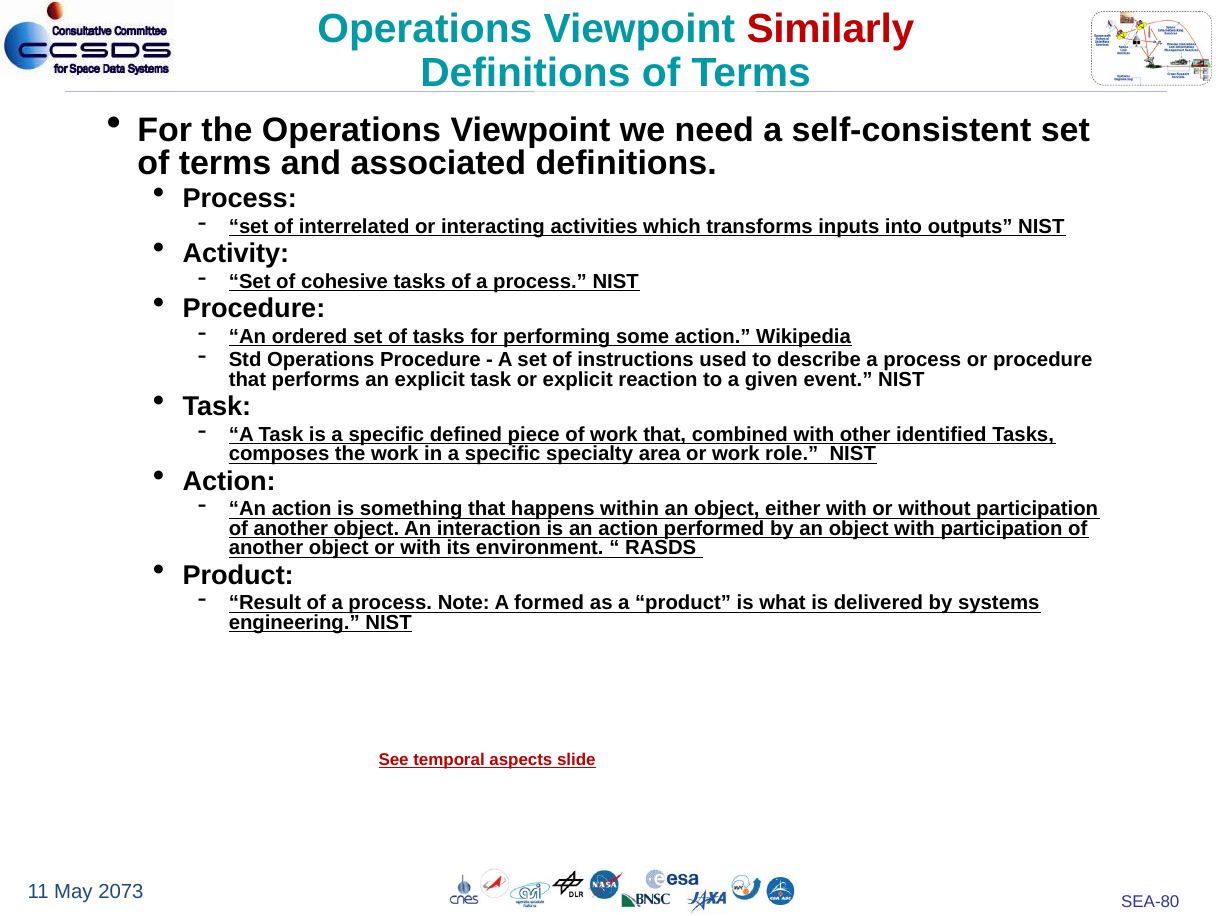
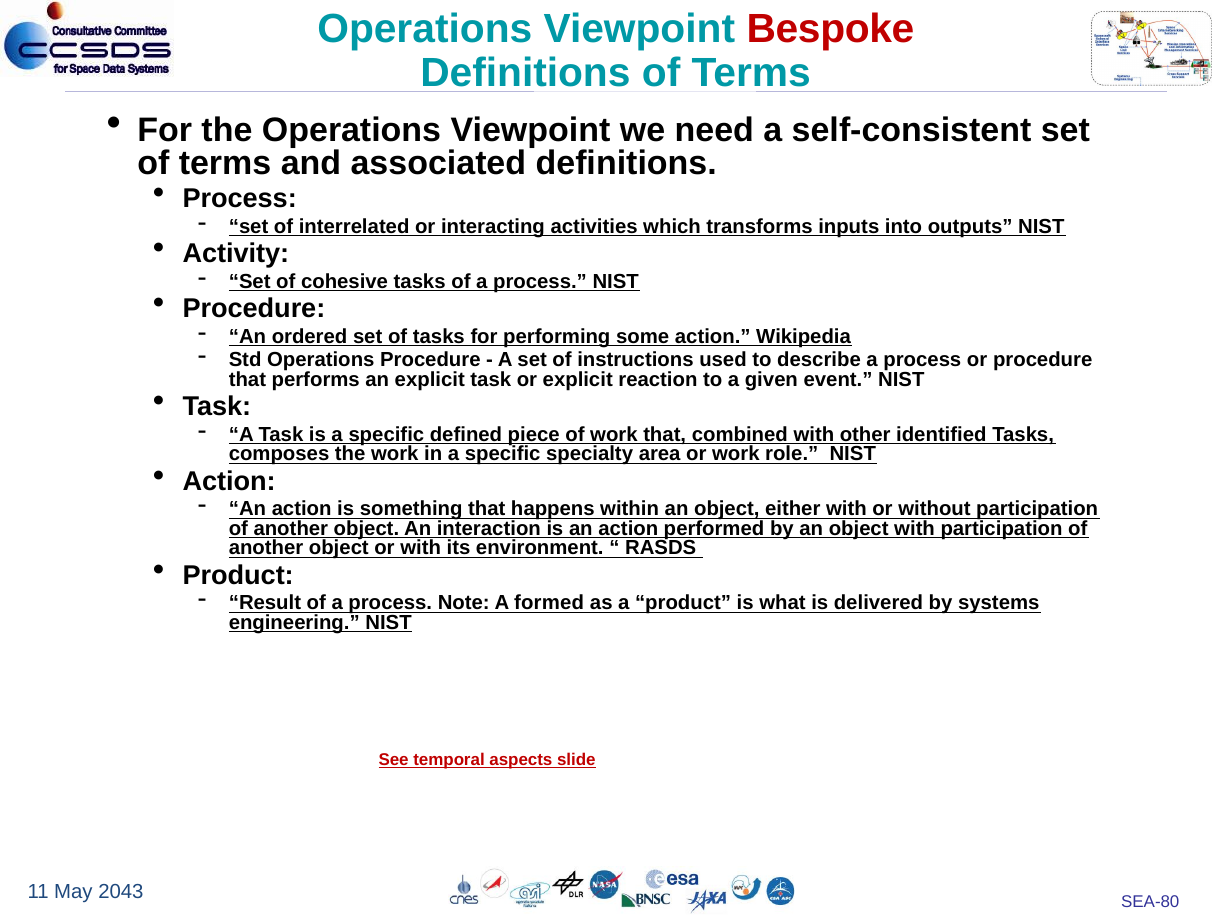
Similarly: Similarly -> Bespoke
2073: 2073 -> 2043
